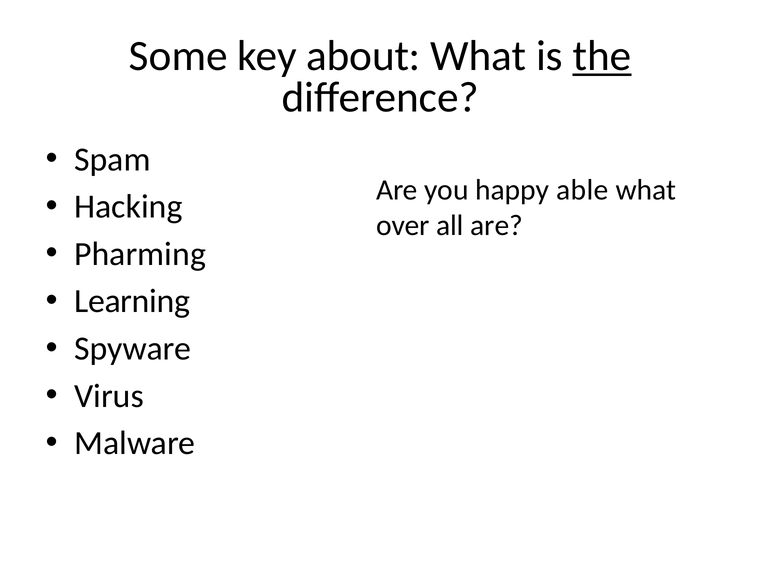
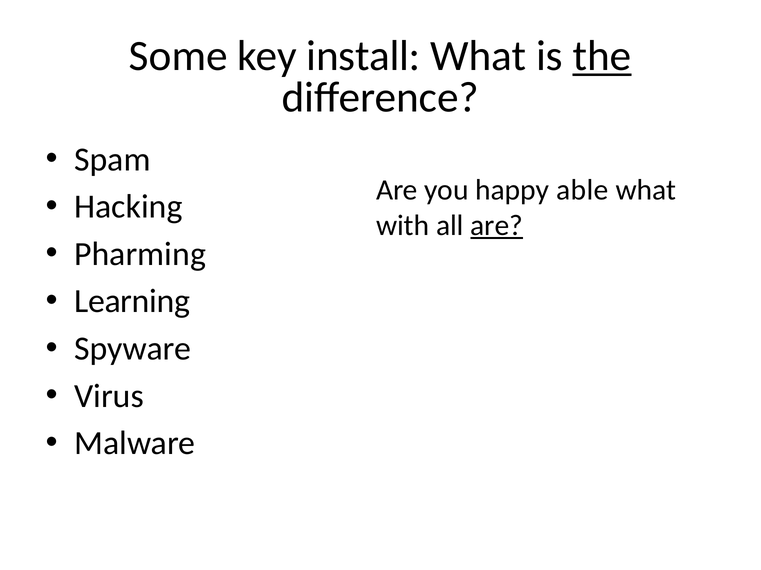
about: about -> install
over: over -> with
are at (497, 226) underline: none -> present
